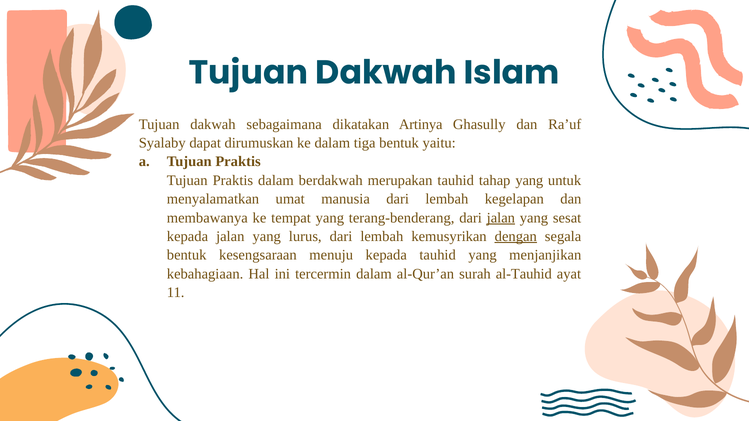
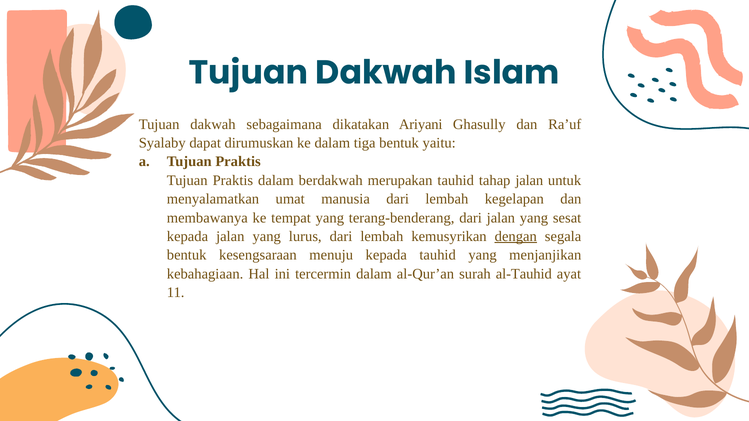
Artinya: Artinya -> Ariyani
tahap yang: yang -> jalan
jalan at (501, 218) underline: present -> none
